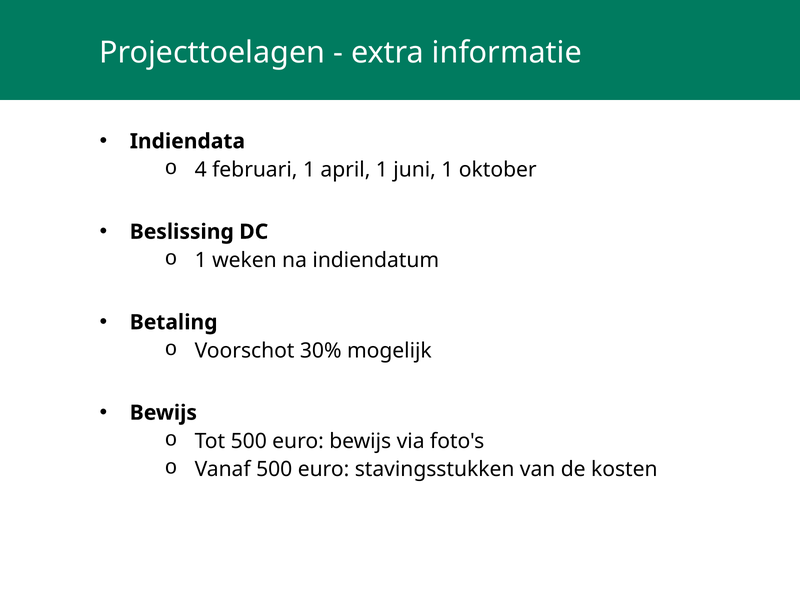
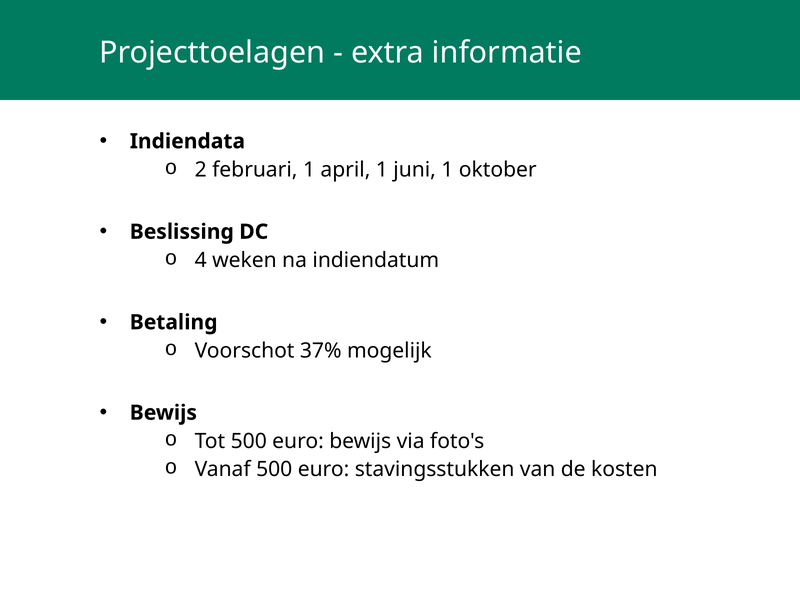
4: 4 -> 2
1 at (201, 260): 1 -> 4
30%: 30% -> 37%
